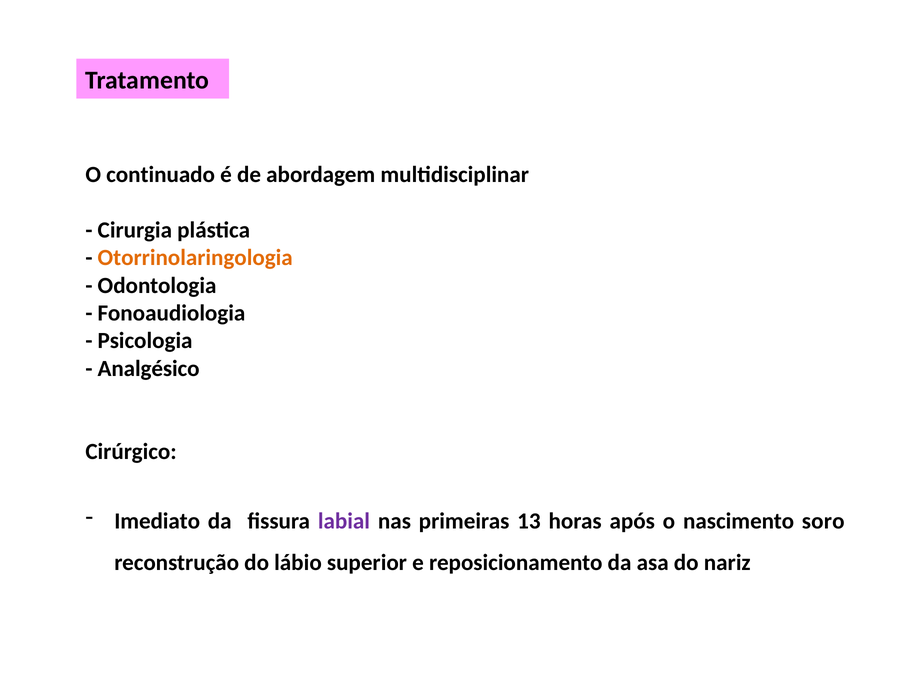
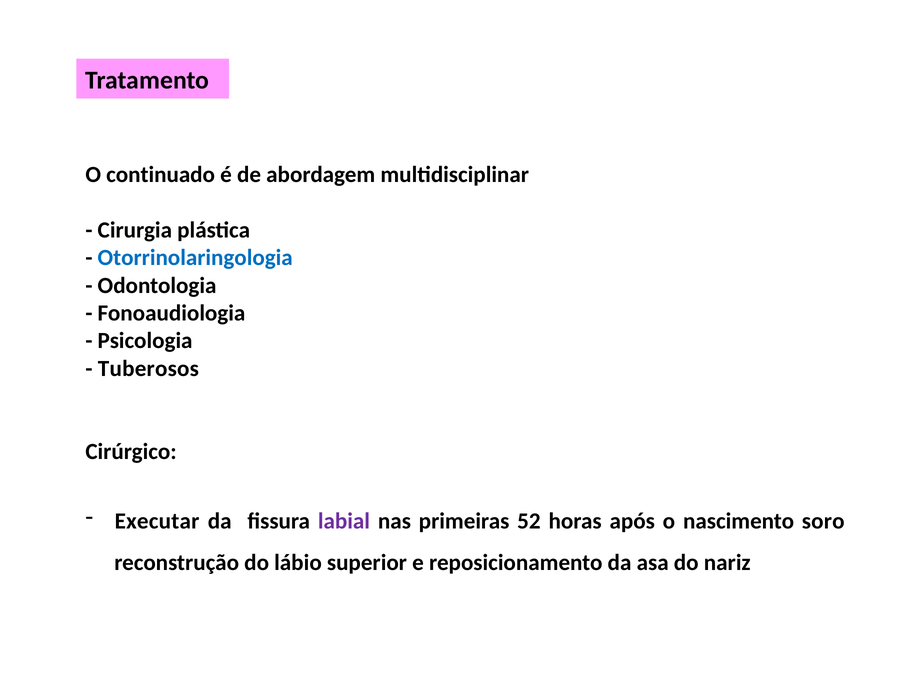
Otorrinolaringologia colour: orange -> blue
Analgésico: Analgésico -> Tuberosos
Imediato: Imediato -> Executar
13: 13 -> 52
